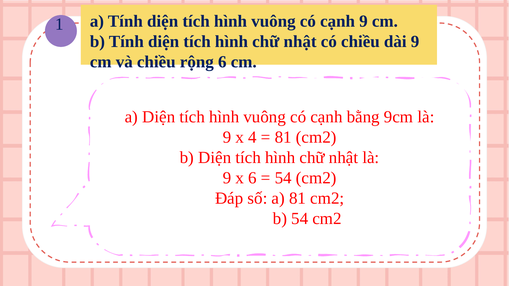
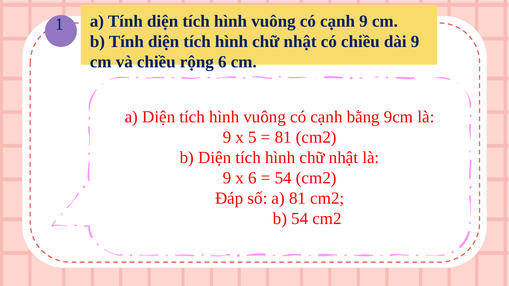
4: 4 -> 5
